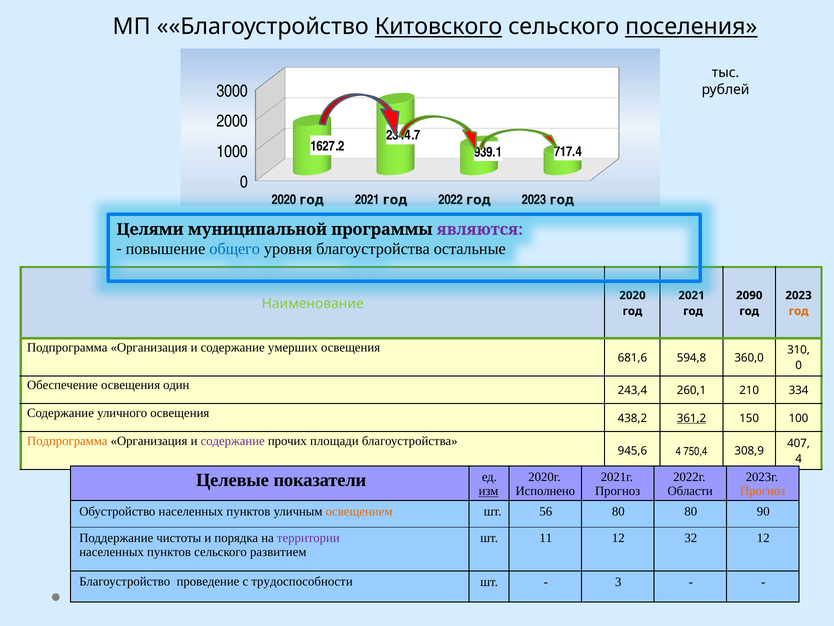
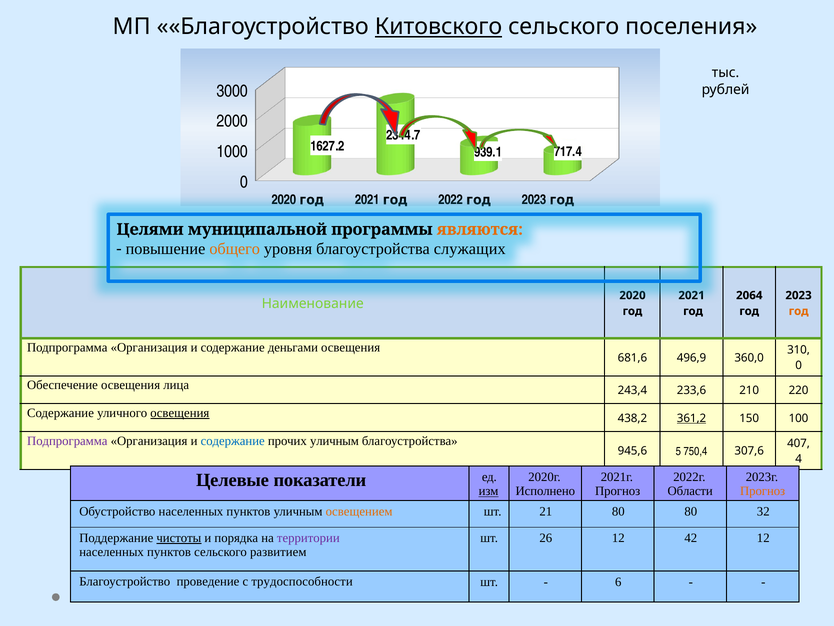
поселения underline: present -> none
являются colour: purple -> orange
общего colour: blue -> orange
остальные: остальные -> служащих
2090: 2090 -> 2064
умерших: умерших -> деньгами
594,8: 594,8 -> 496,9
один: один -> лица
260,1: 260,1 -> 233,6
334: 334 -> 220
освещения at (180, 413) underline: none -> present
Подпрограмма at (67, 440) colour: orange -> purple
содержание at (233, 440) colour: purple -> blue
прочих площади: площади -> уличным
945,6 4: 4 -> 5
308,9: 308,9 -> 307,6
56: 56 -> 21
90: 90 -> 32
чистоты underline: none -> present
11: 11 -> 26
32: 32 -> 42
3: 3 -> 6
